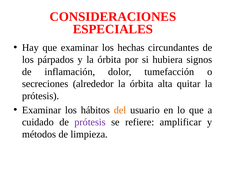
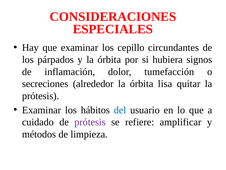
hechas: hechas -> cepillo
alta: alta -> lisa
del colour: orange -> blue
